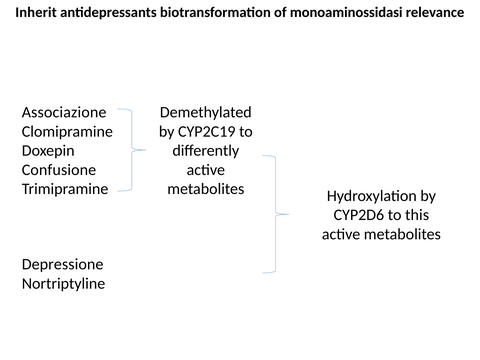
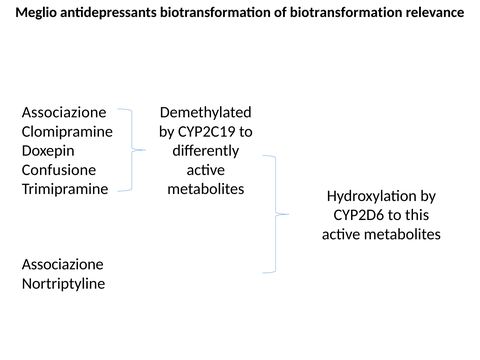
Inherit: Inherit -> Meglio
of monoaminossidasi: monoaminossidasi -> biotransformation
Depressione at (63, 264): Depressione -> Associazione
